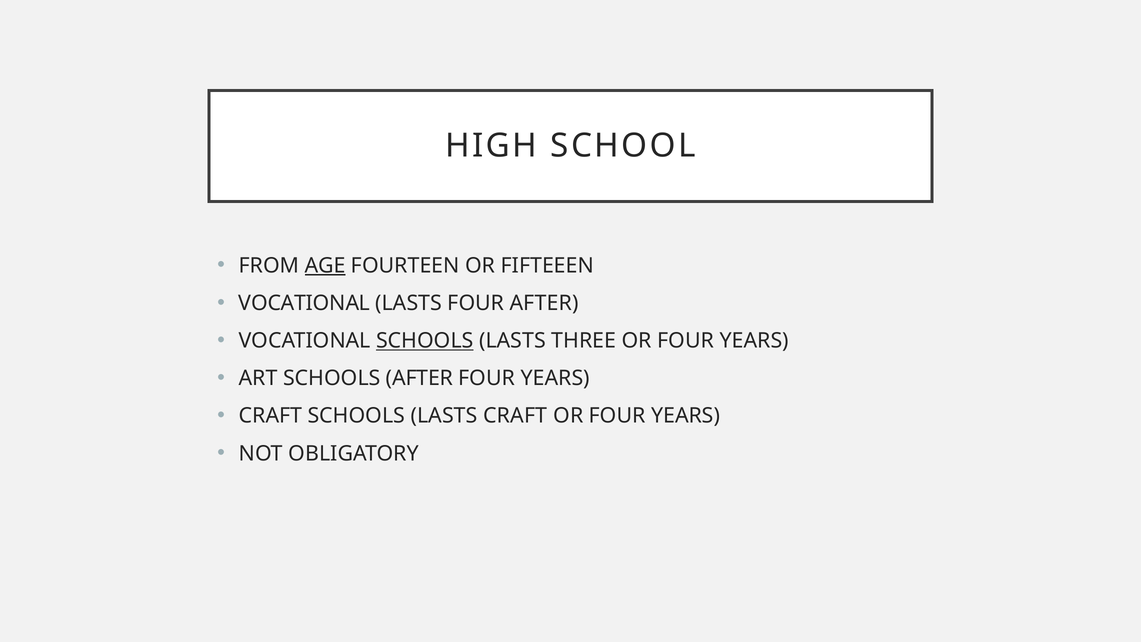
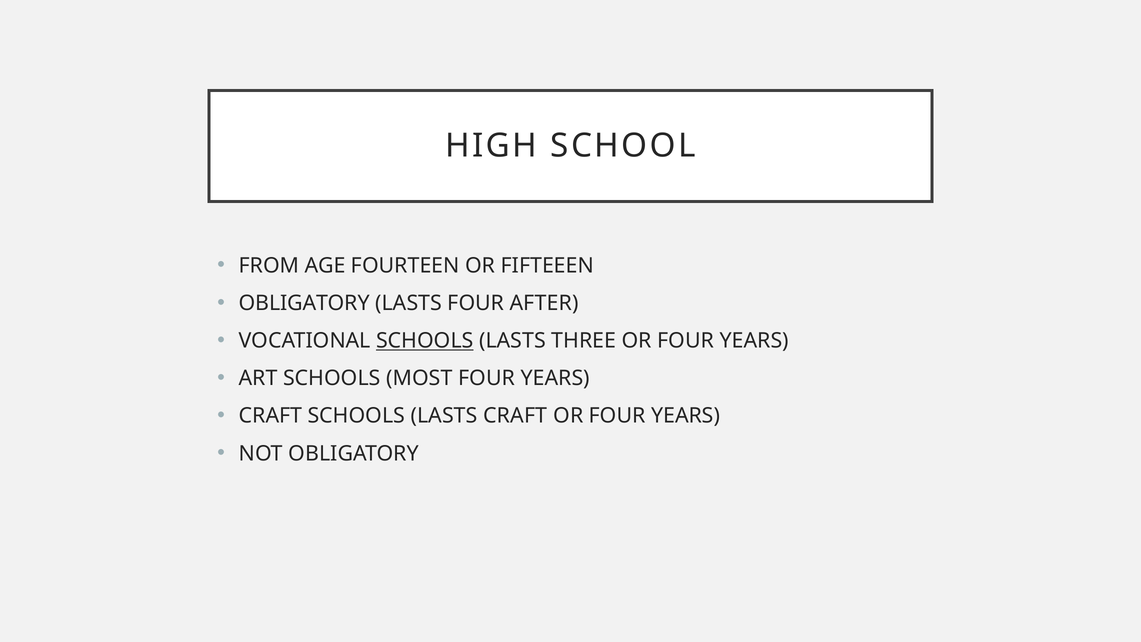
AGE underline: present -> none
VOCATIONAL at (304, 303): VOCATIONAL -> OBLIGATORY
SCHOOLS AFTER: AFTER -> MOST
